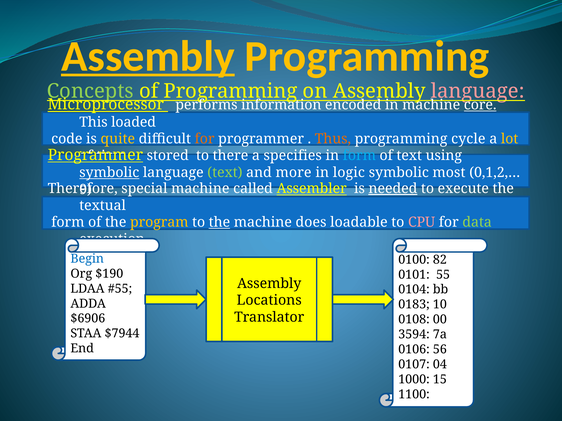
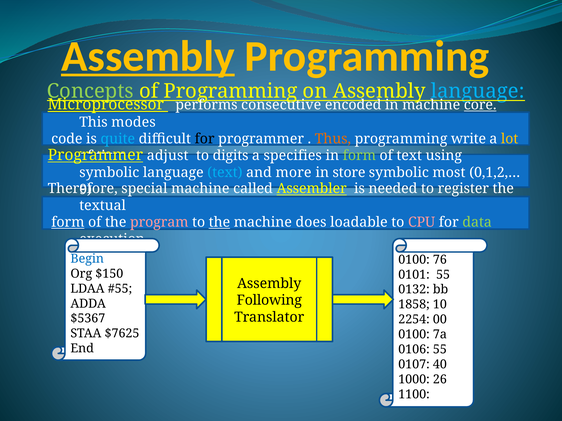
language at (478, 91) colour: pink -> light blue
information: information -> consecutive
loaded: loaded -> modes
quite colour: yellow -> light blue
for at (205, 139) colour: orange -> black
cycle: cycle -> write
stored: stored -> adjust
there: there -> digits
form at (359, 156) colour: light blue -> light green
symbolic at (109, 173) underline: present -> none
text at (225, 173) colour: light green -> light blue
logic: logic -> store
needed underline: present -> none
execute: execute -> register
form at (68, 222) underline: none -> present
program colour: yellow -> pink
82: 82 -> 76
$190: $190 -> $150
0104: 0104 -> 0132
Locations: Locations -> Following
0183: 0183 -> 1858
$6906: $6906 -> $5367
0108: 0108 -> 2254
$7944: $7944 -> $7625
3594 at (414, 335): 3594 -> 0100
0106 56: 56 -> 55
04: 04 -> 40
15: 15 -> 26
